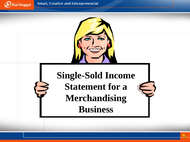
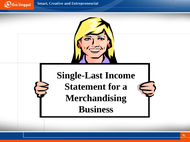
Single-Sold: Single-Sold -> Single-Last
